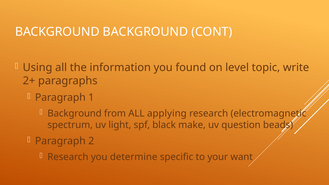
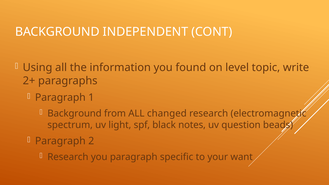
BACKGROUND BACKGROUND: BACKGROUND -> INDEPENDENT
applying: applying -> changed
make: make -> notes
you determine: determine -> paragraph
